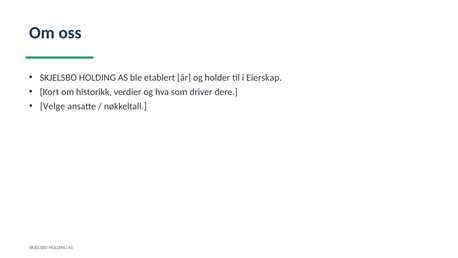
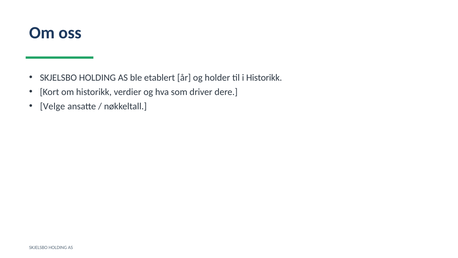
i Eierskap: Eierskap -> Historikk
